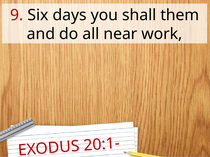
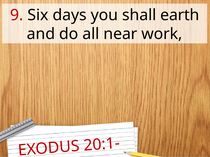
them: them -> earth
